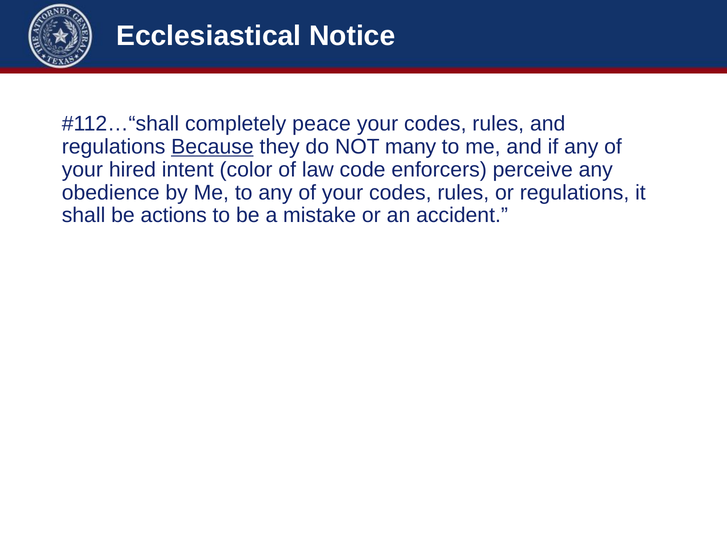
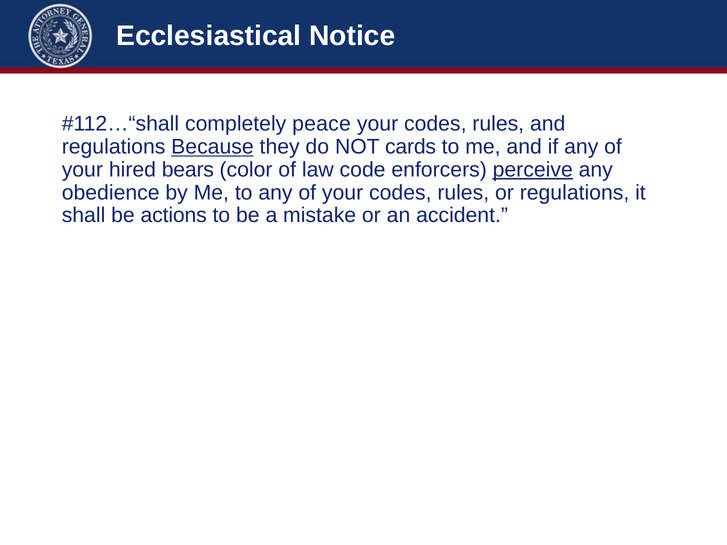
many: many -> cards
intent: intent -> bears
perceive underline: none -> present
